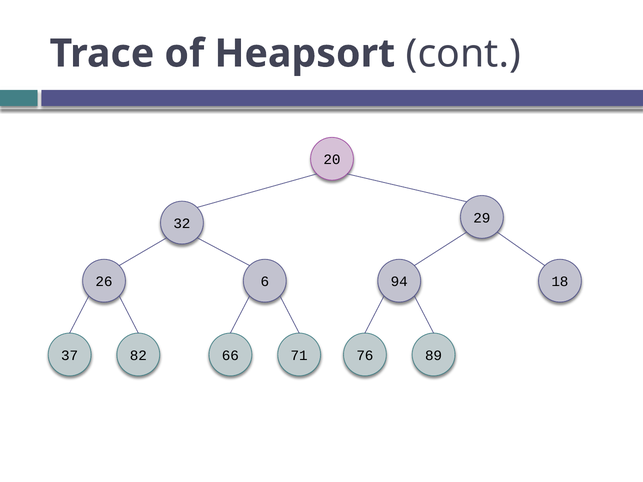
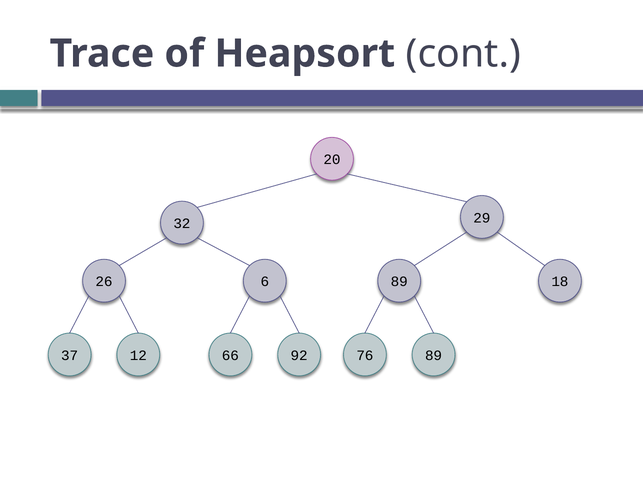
6 94: 94 -> 89
82: 82 -> 12
71: 71 -> 92
